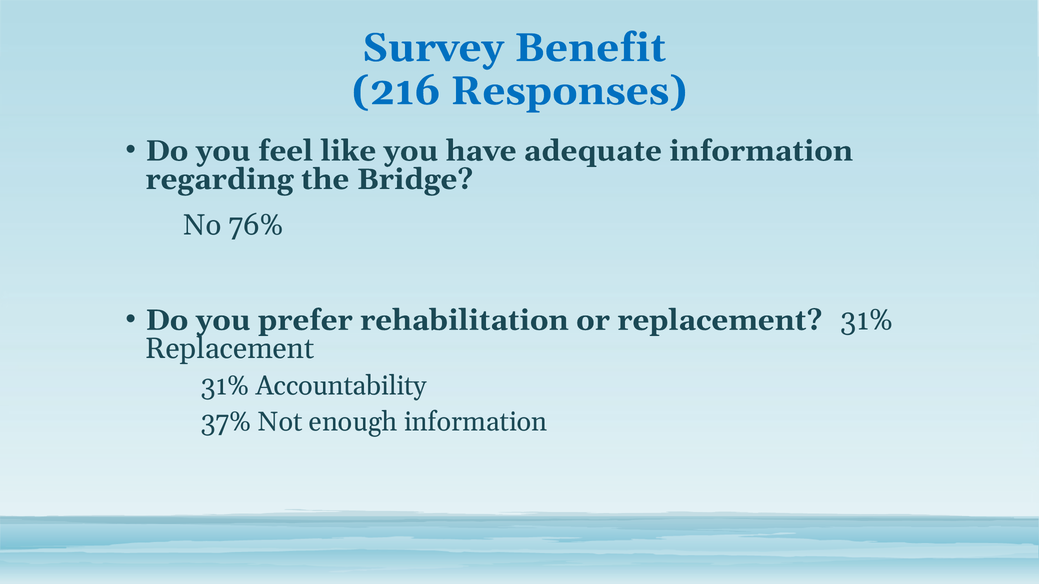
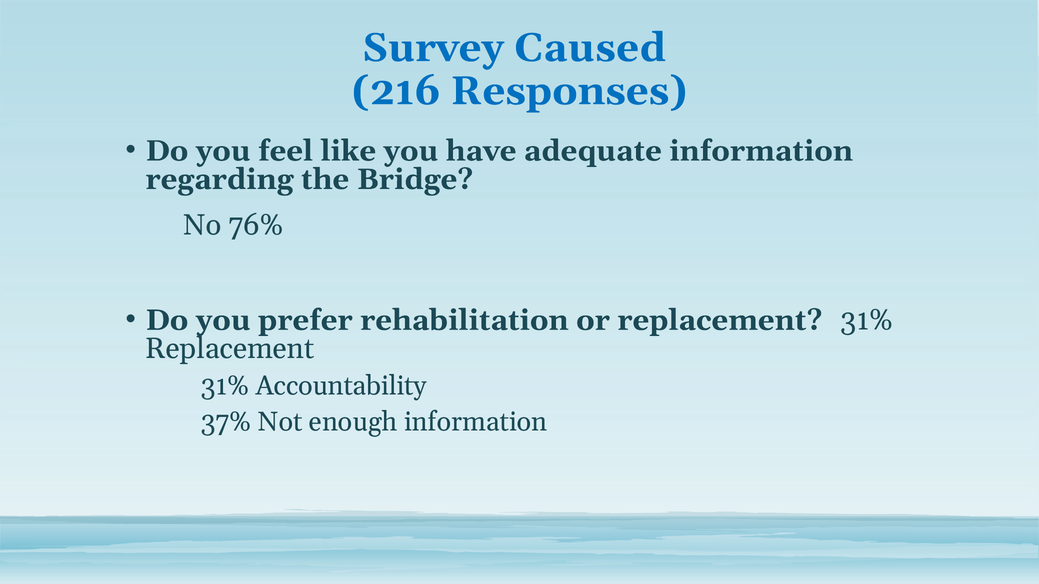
Benefit: Benefit -> Caused
